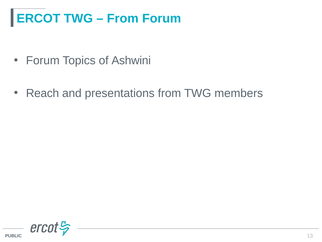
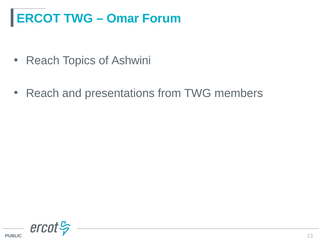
From at (123, 19): From -> Omar
Forum at (43, 61): Forum -> Reach
